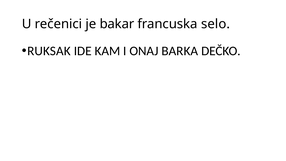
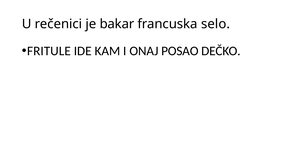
RUKSAK: RUKSAK -> FRITULE
BARKA: BARKA -> POSAO
